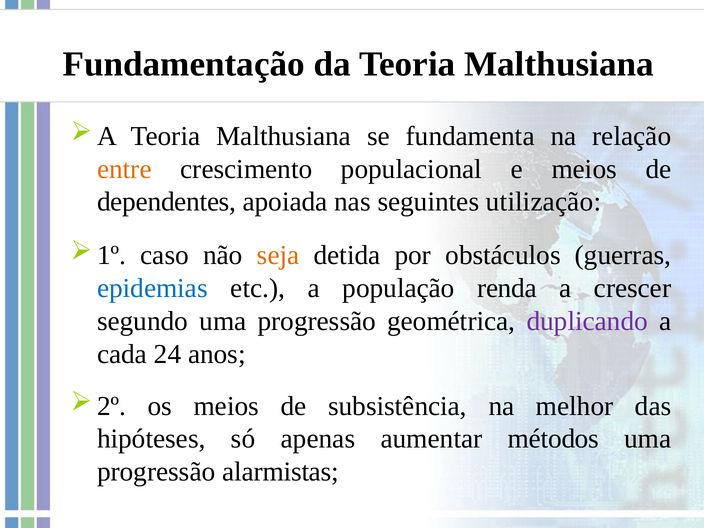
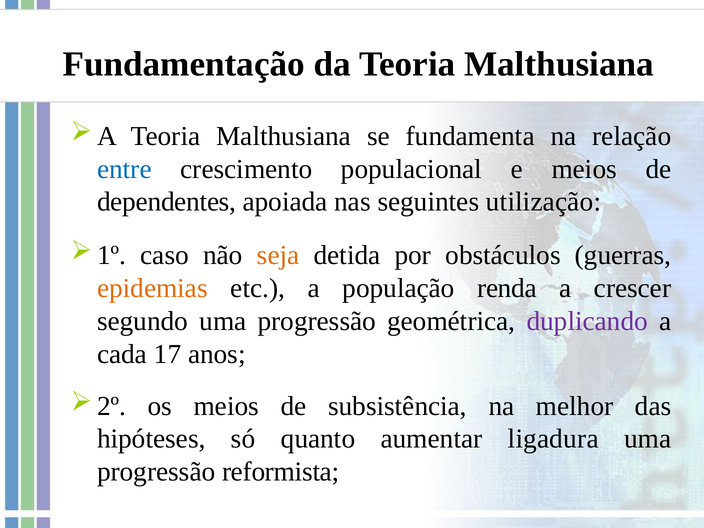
entre colour: orange -> blue
epidemias colour: blue -> orange
24: 24 -> 17
apenas: apenas -> quanto
métodos: métodos -> ligadura
alarmistas: alarmistas -> reformista
